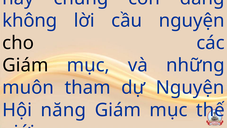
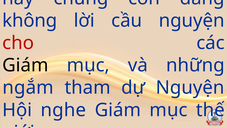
cho colour: black -> red
muôn: muôn -> ngắm
năng: năng -> nghe
